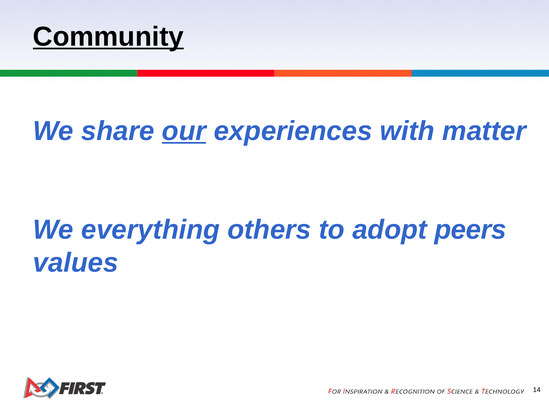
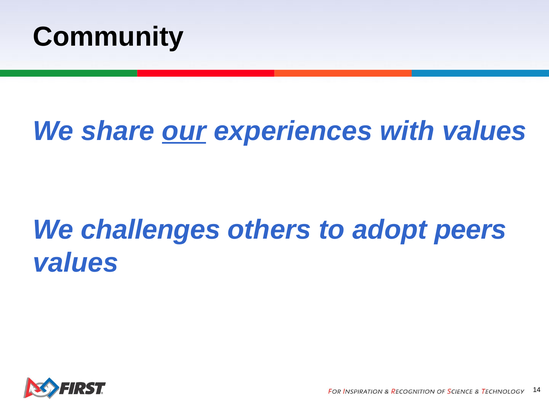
Community underline: present -> none
with matter: matter -> values
everything: everything -> challenges
